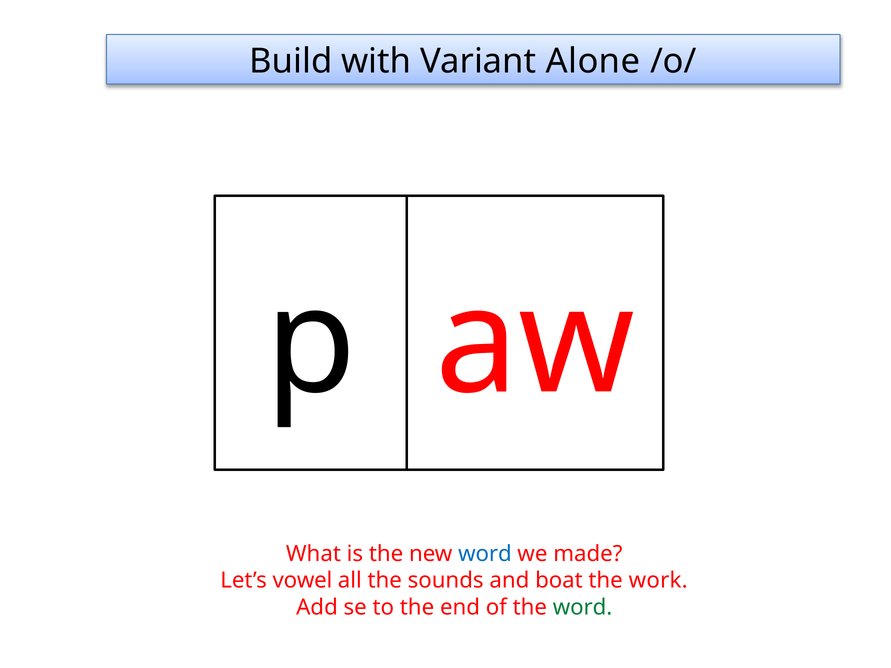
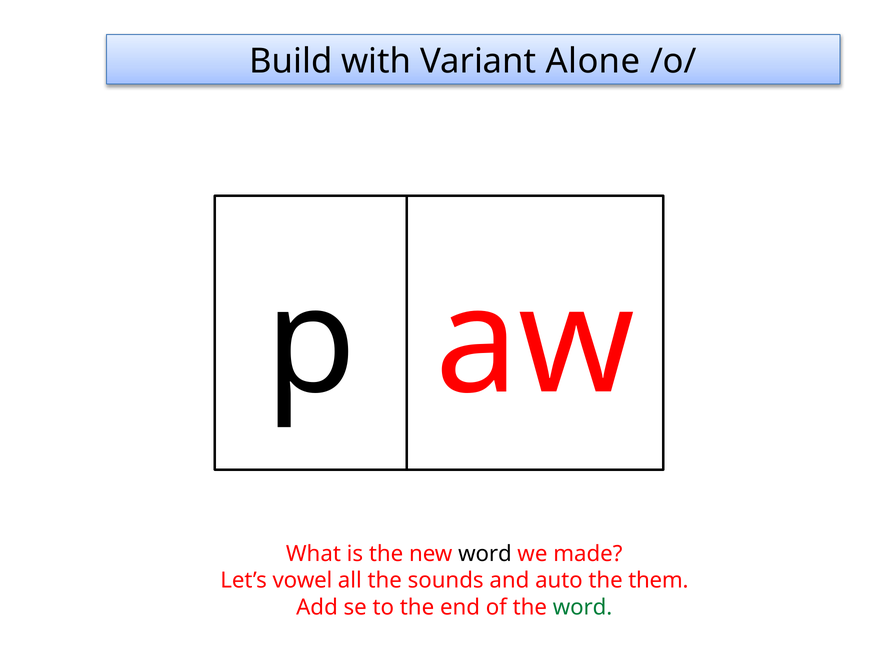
word at (485, 554) colour: blue -> black
boat: boat -> auto
work: work -> them
